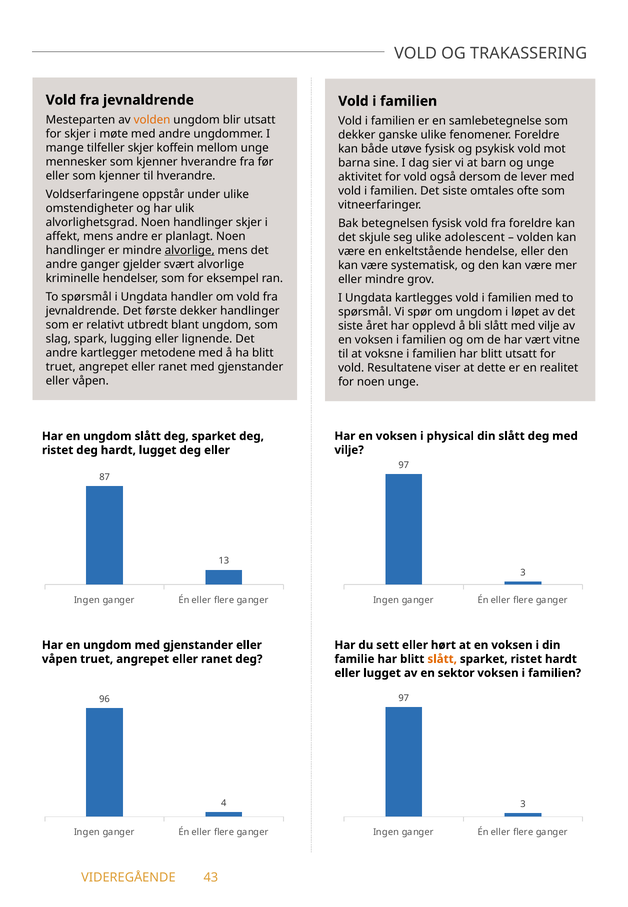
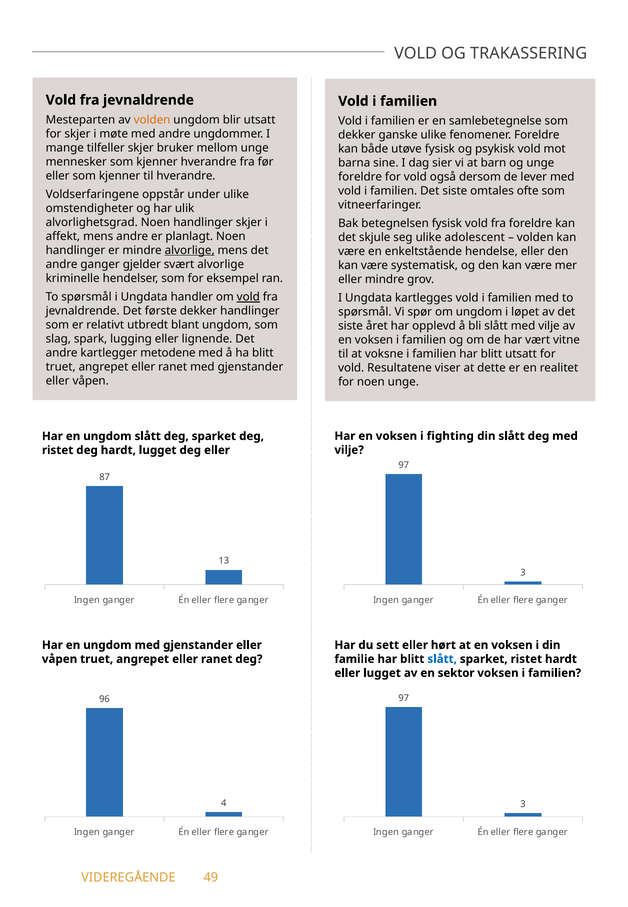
koffein: koffein -> bruker
aktivitet at (360, 177): aktivitet -> foreldre
vold at (248, 297) underline: none -> present
physical: physical -> fighting
slått at (442, 659) colour: orange -> blue
43: 43 -> 49
